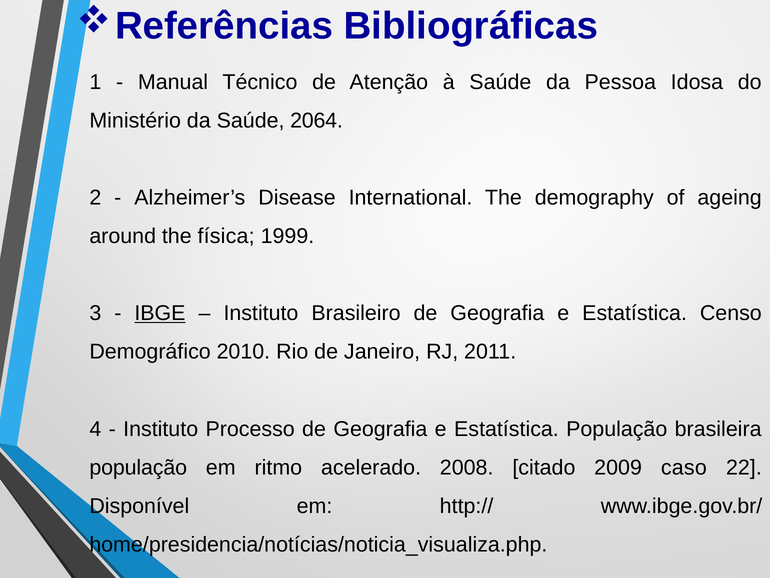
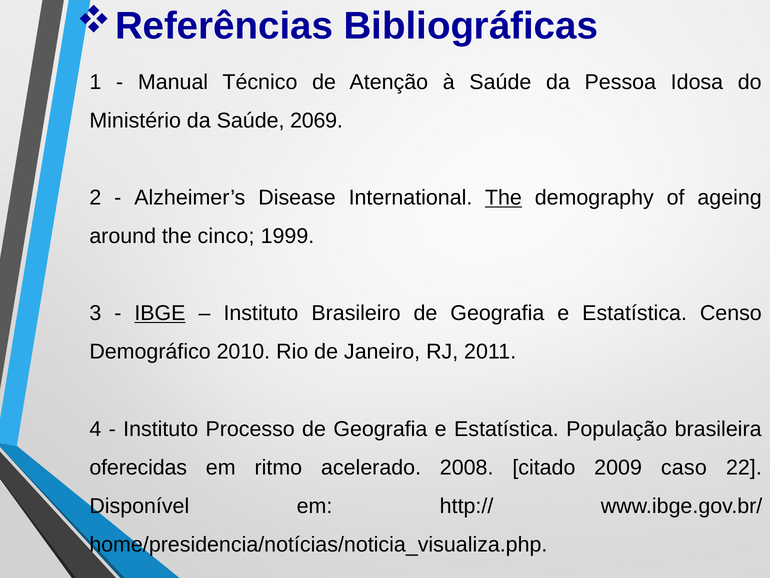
2064: 2064 -> 2069
The at (503, 198) underline: none -> present
física: física -> cinco
população at (138, 467): população -> oferecidas
